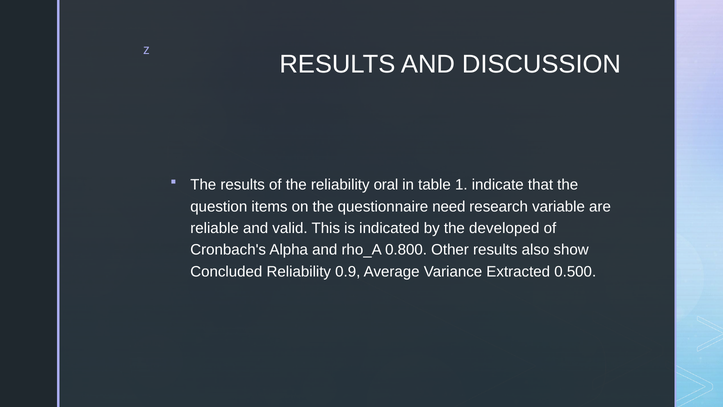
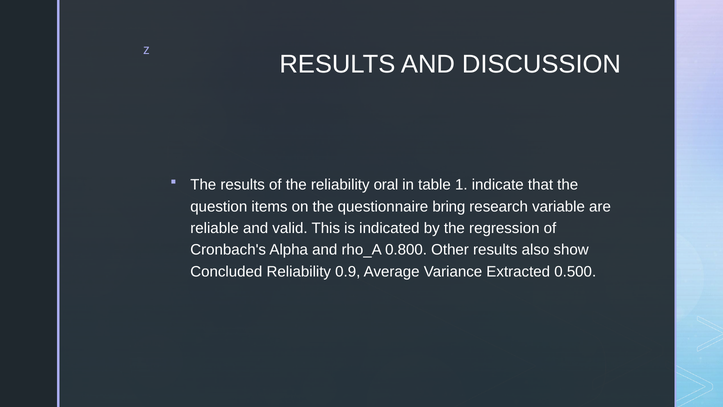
need: need -> bring
developed: developed -> regression
